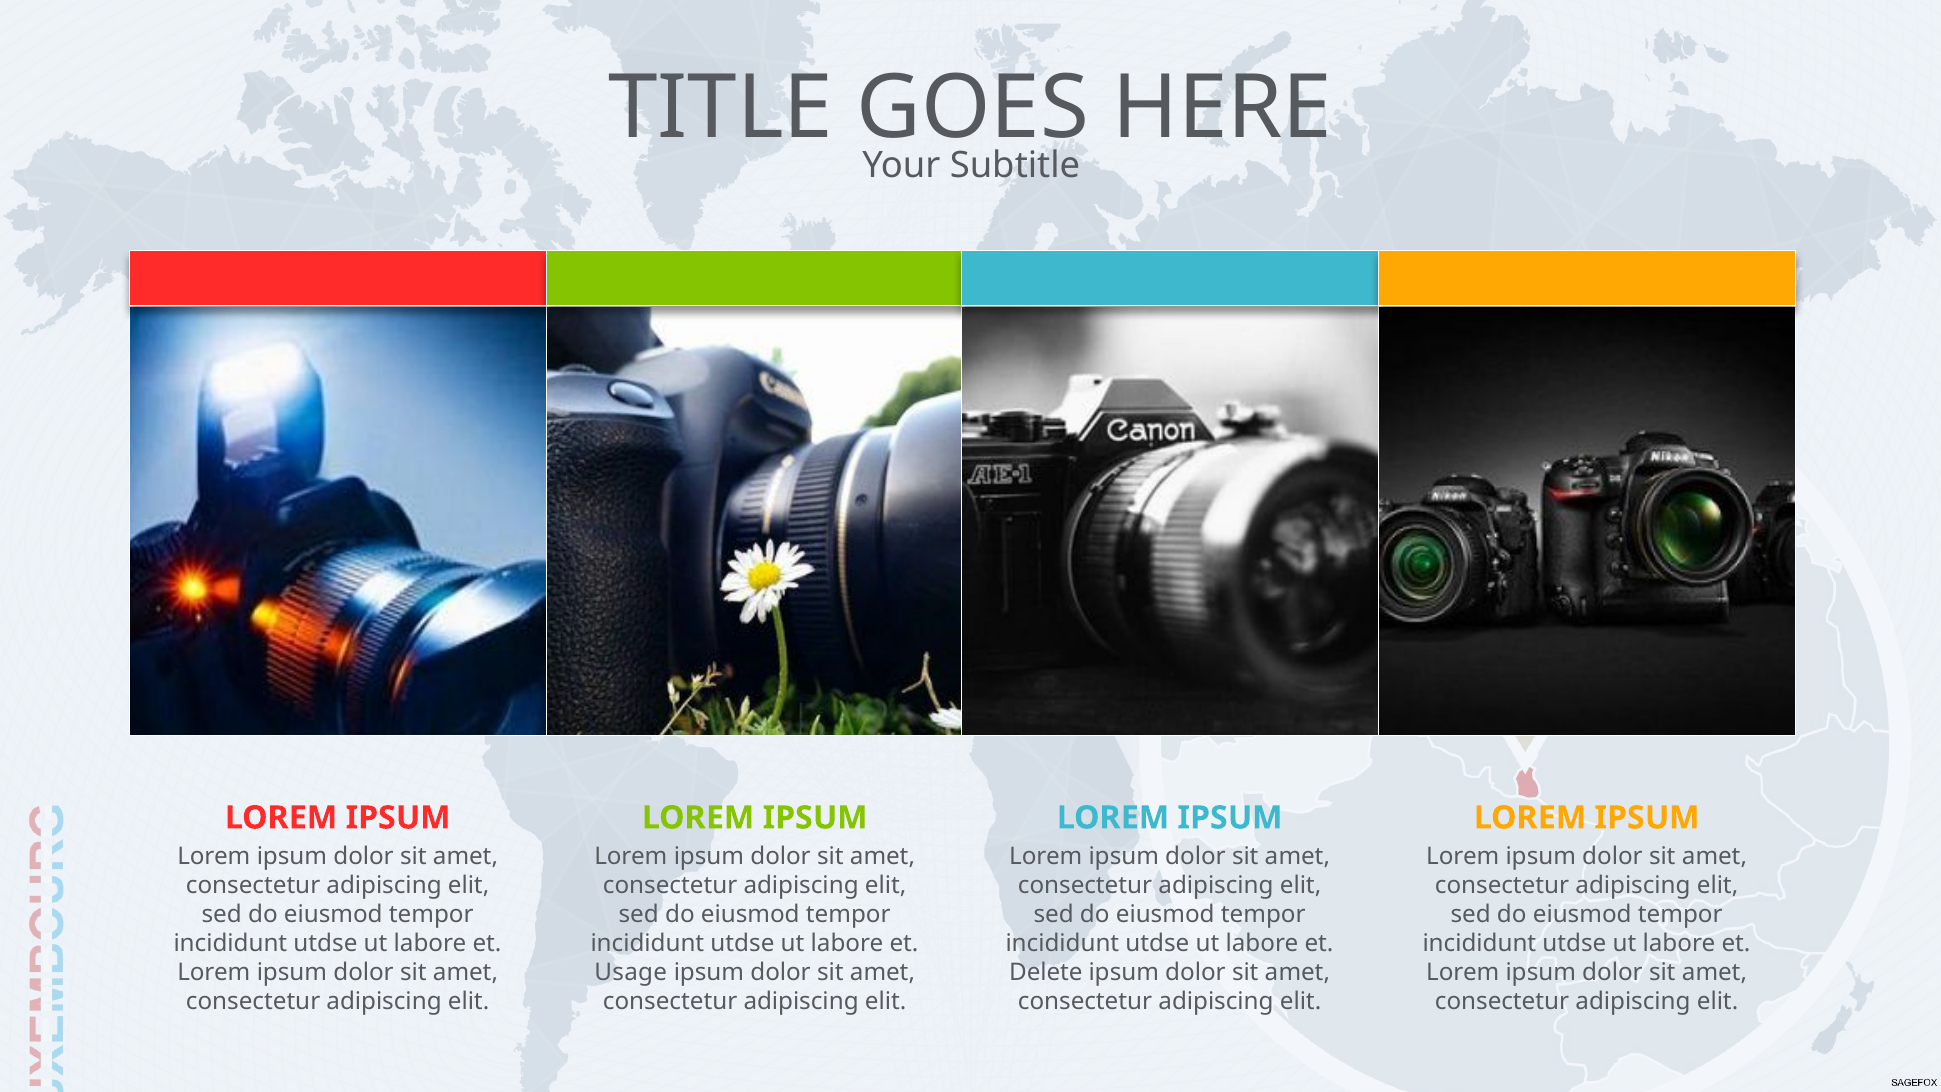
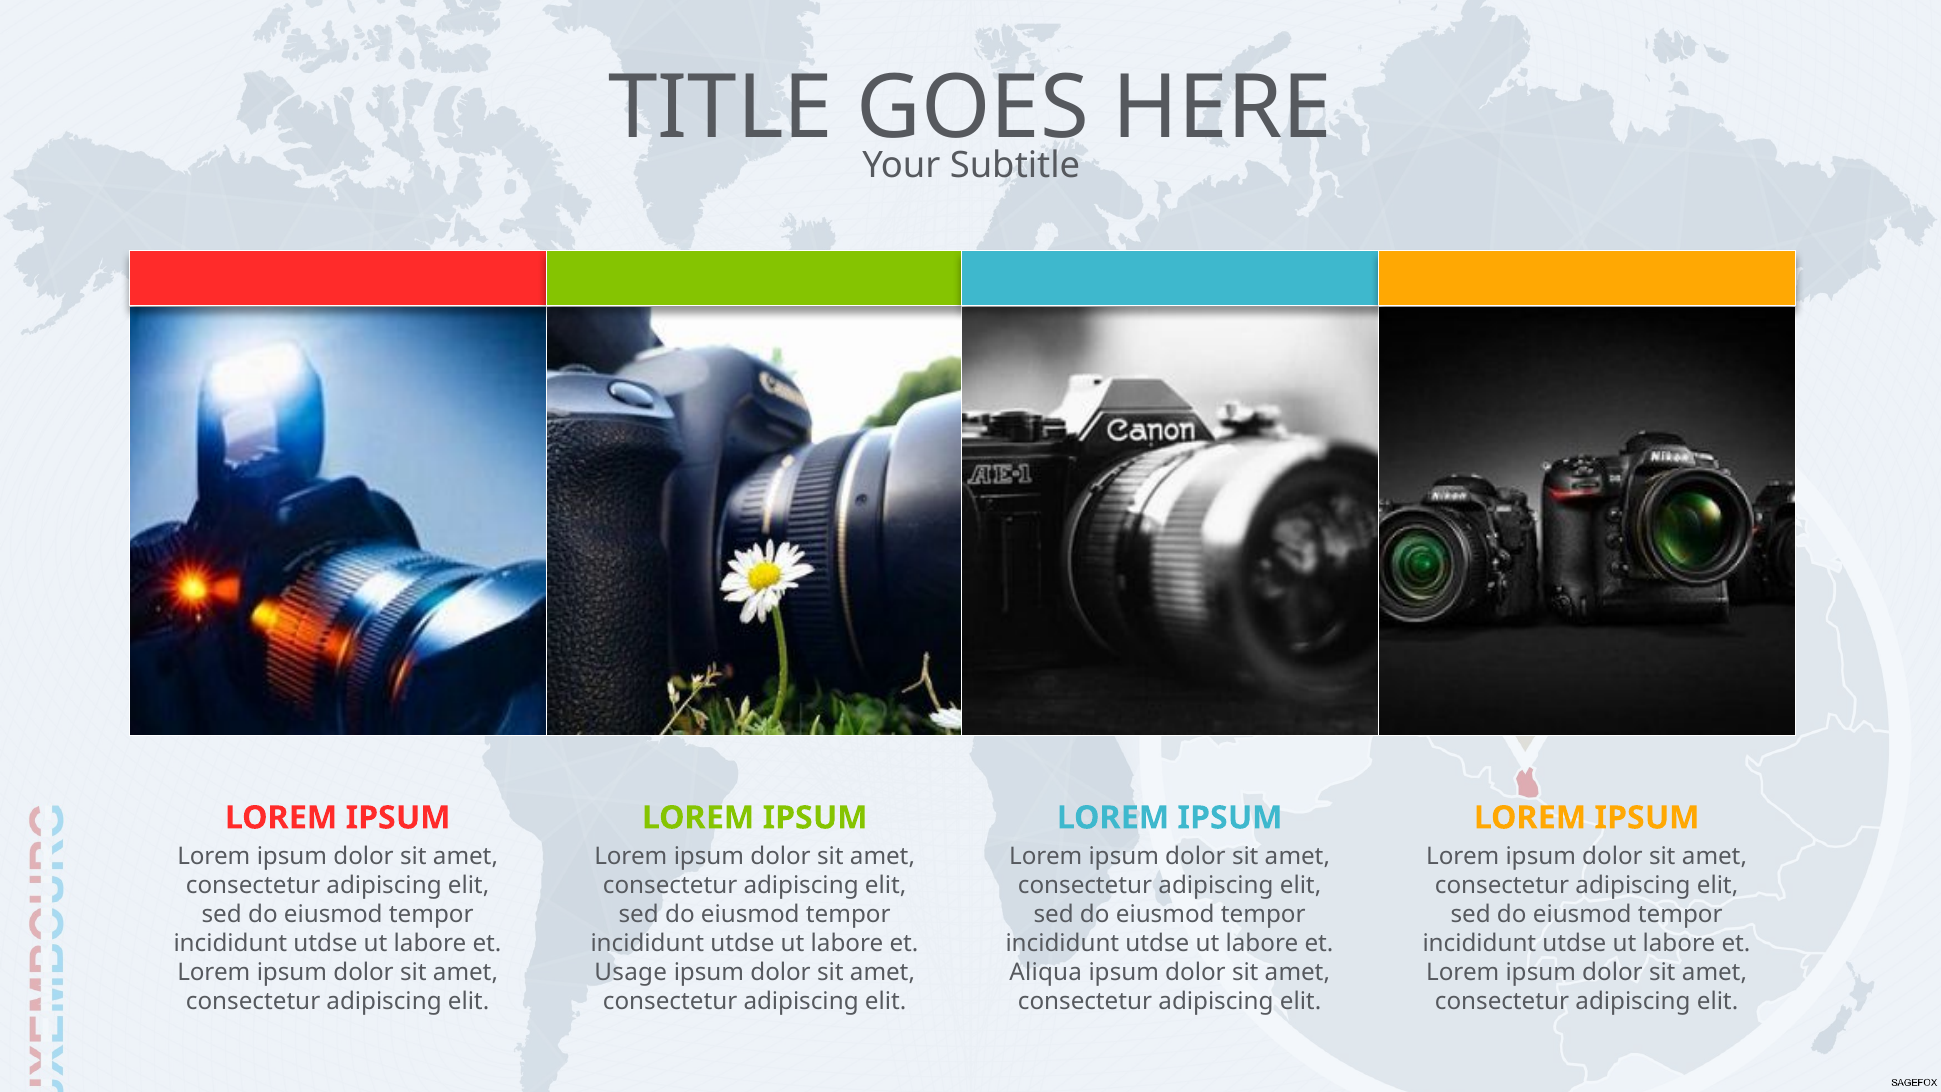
Delete: Delete -> Aliqua
